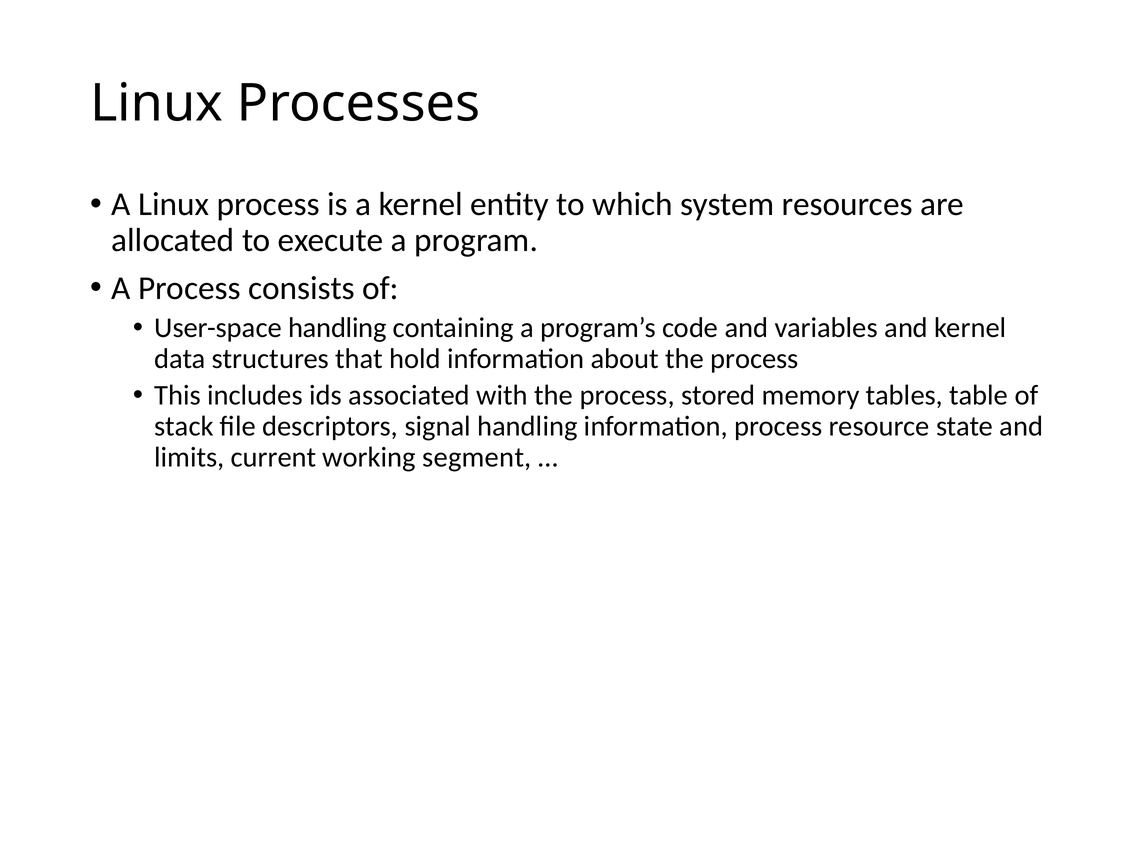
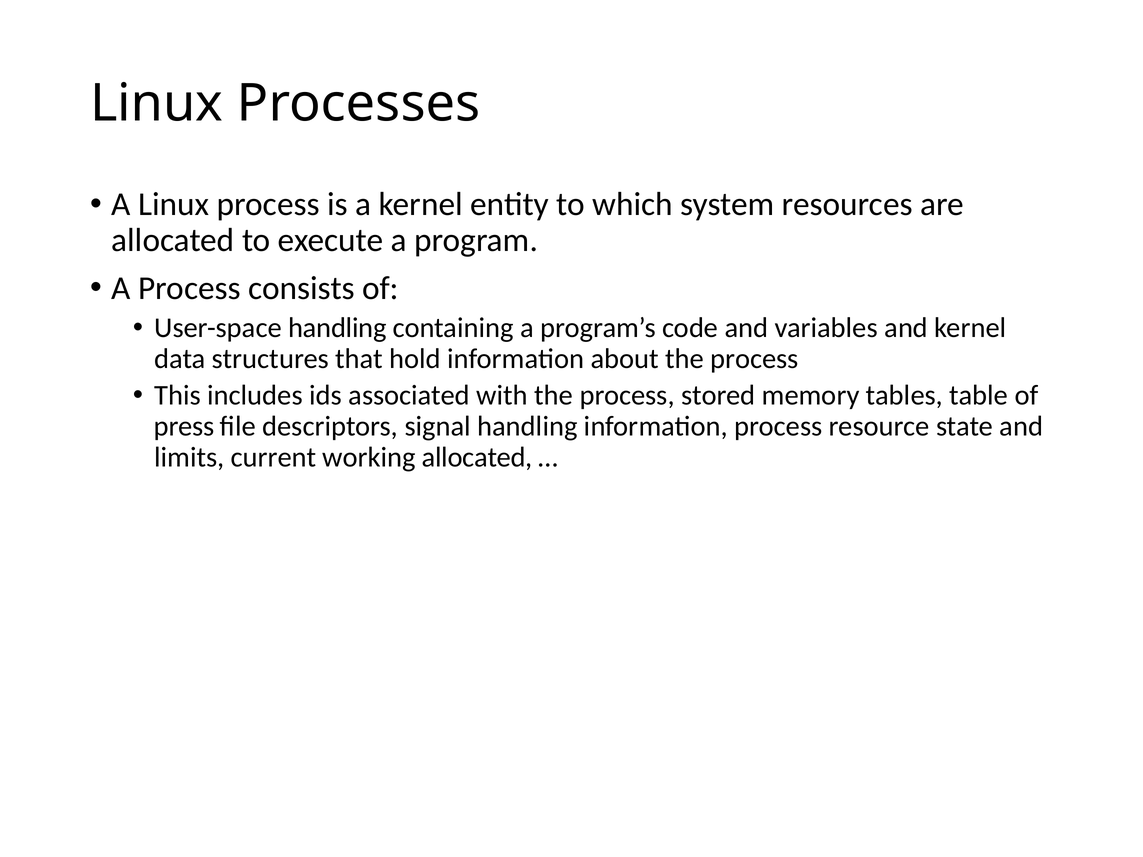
stack: stack -> press
working segment: segment -> allocated
